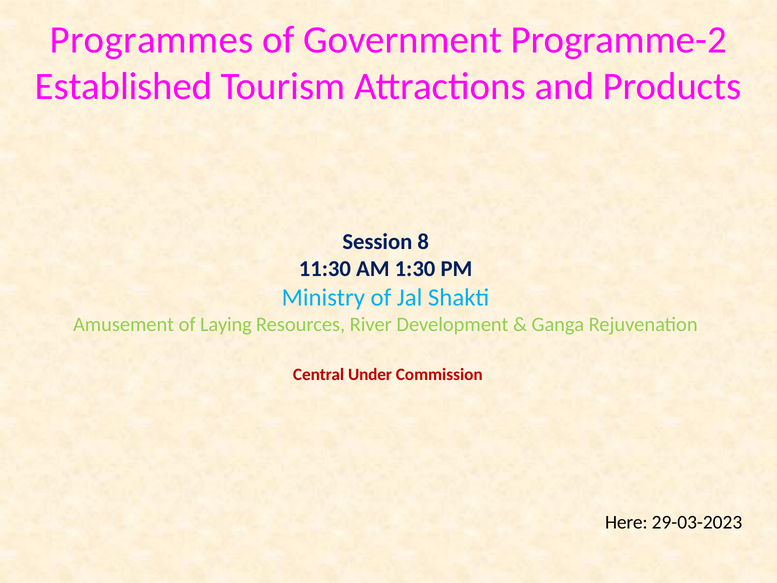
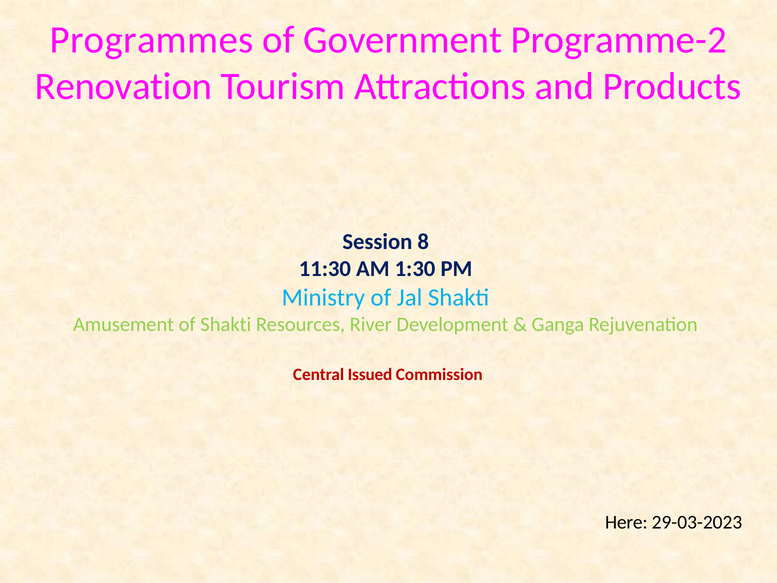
Established: Established -> Renovation
of Laying: Laying -> Shakti
Under: Under -> Issued
